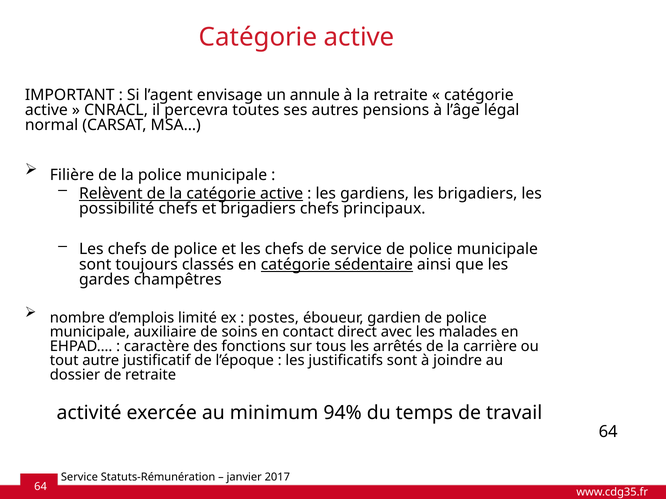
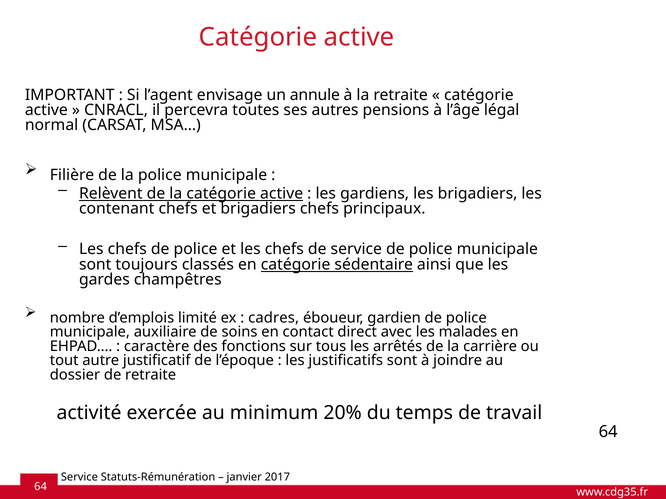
possibilité: possibilité -> contenant
postes: postes -> cadres
94%: 94% -> 20%
